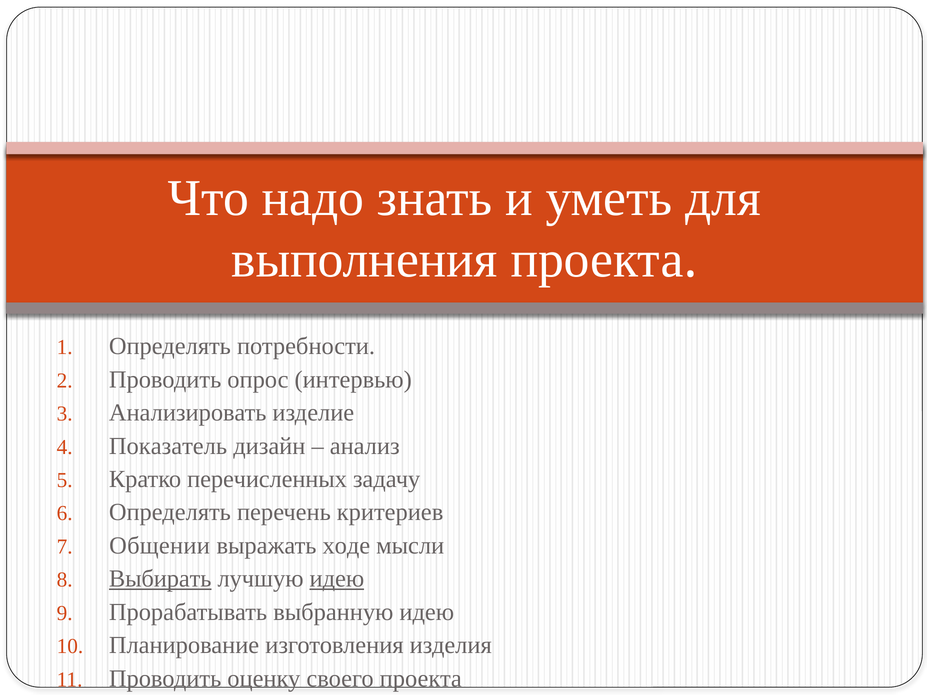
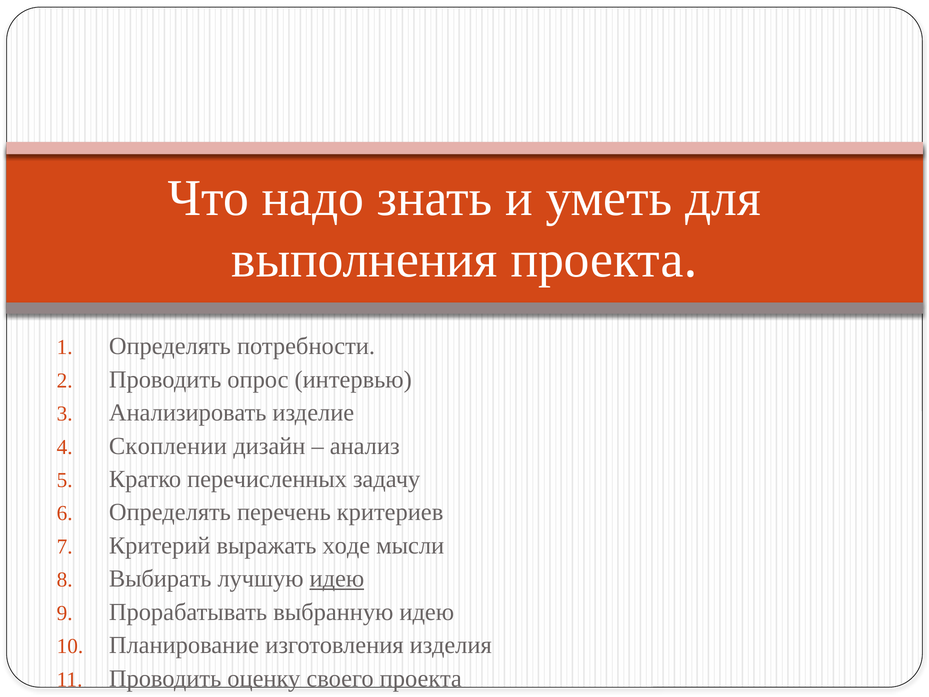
Показатель: Показатель -> Скоплении
Общении: Общении -> Критерий
Выбирать underline: present -> none
